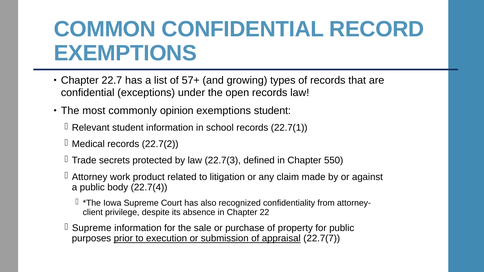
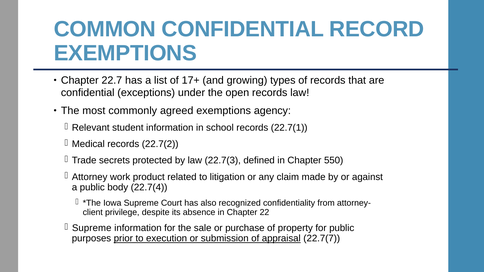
57+: 57+ -> 17+
opinion: opinion -> agreed
exemptions student: student -> agency
